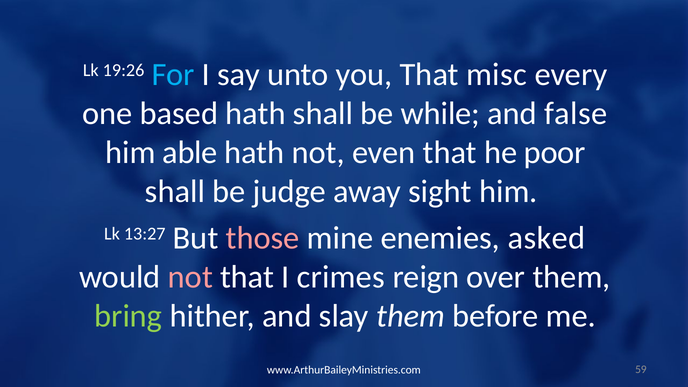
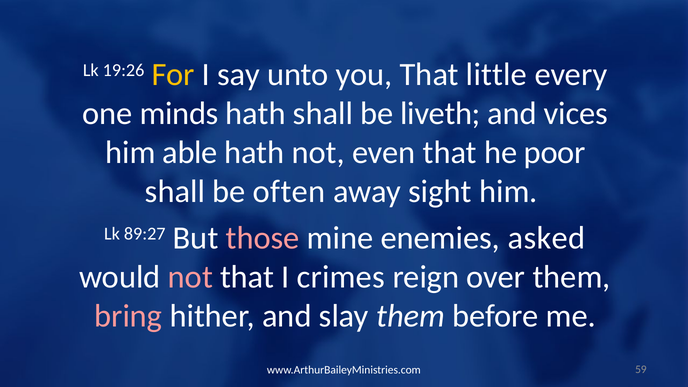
For colour: light blue -> yellow
misc: misc -> little
based: based -> minds
while: while -> liveth
false: false -> vices
judge: judge -> often
13:27: 13:27 -> 89:27
bring colour: light green -> pink
